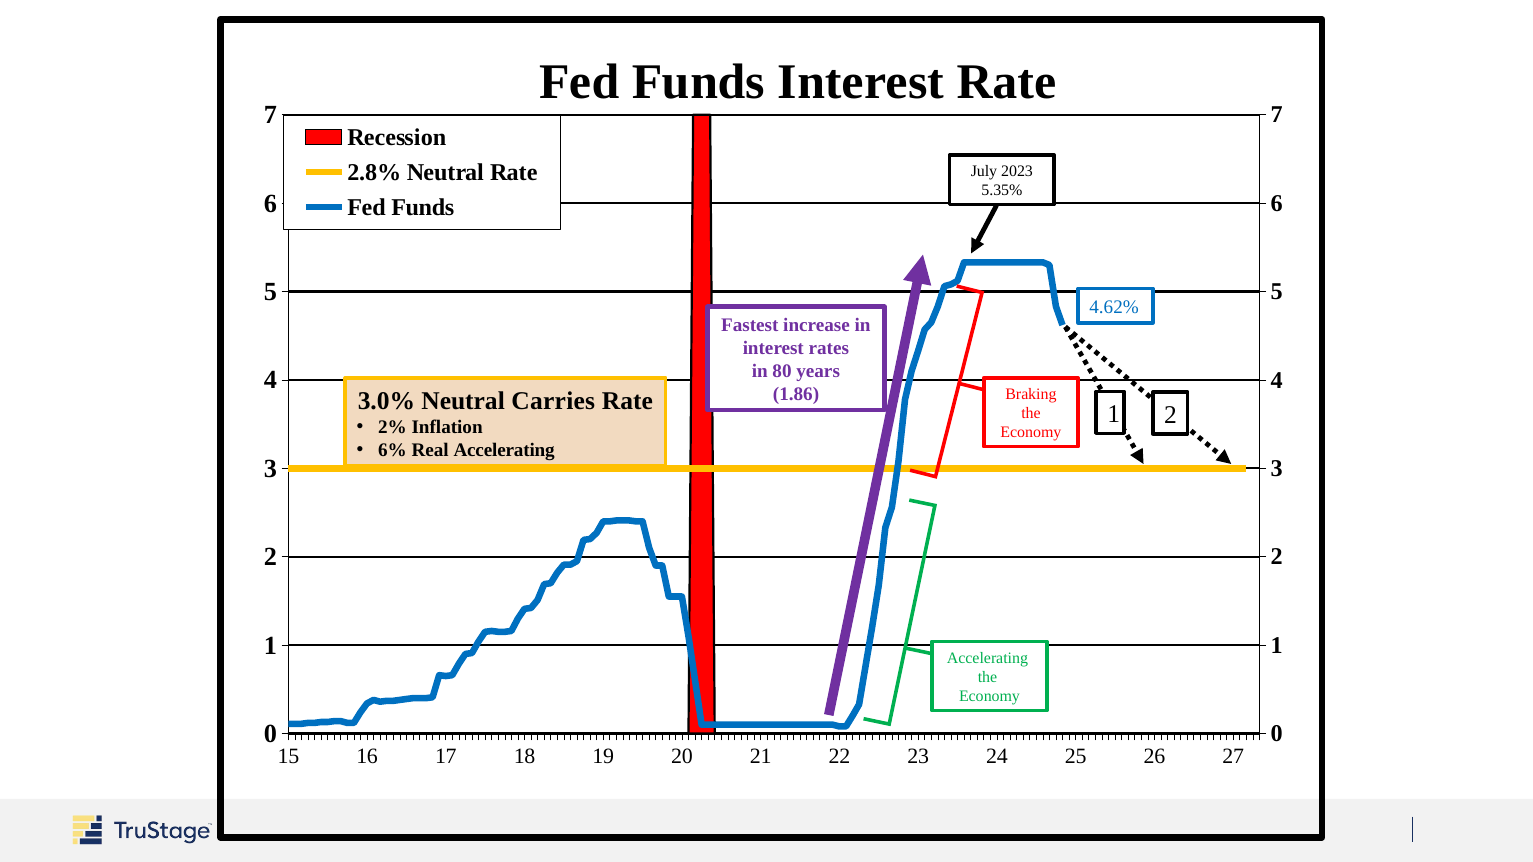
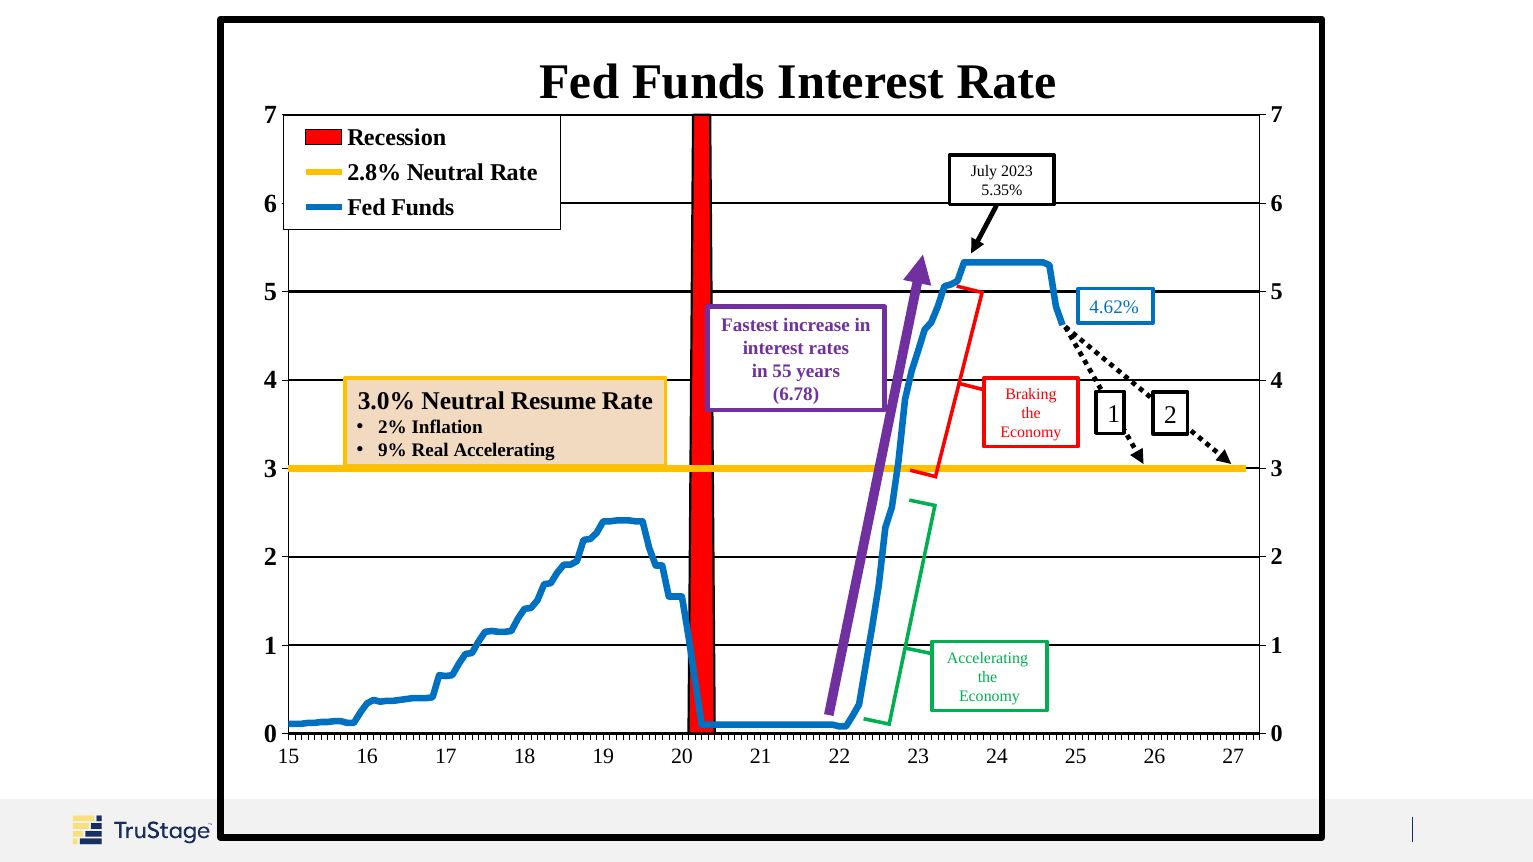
80: 80 -> 55
1.86: 1.86 -> 6.78
Carries: Carries -> Resume
6%: 6% -> 9%
